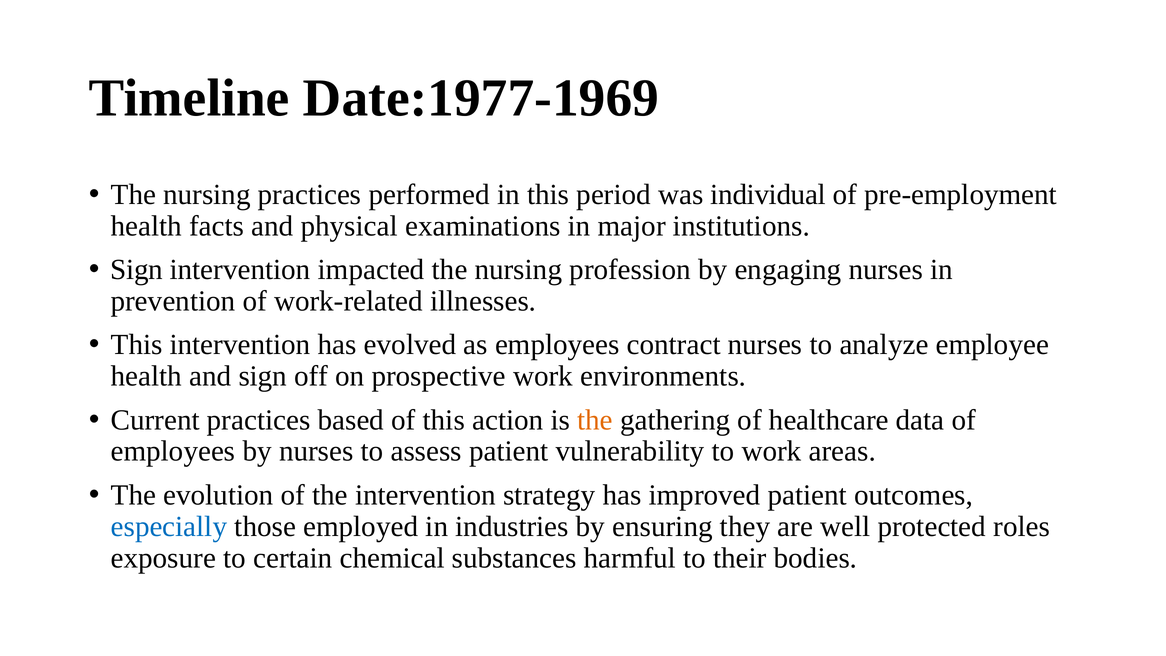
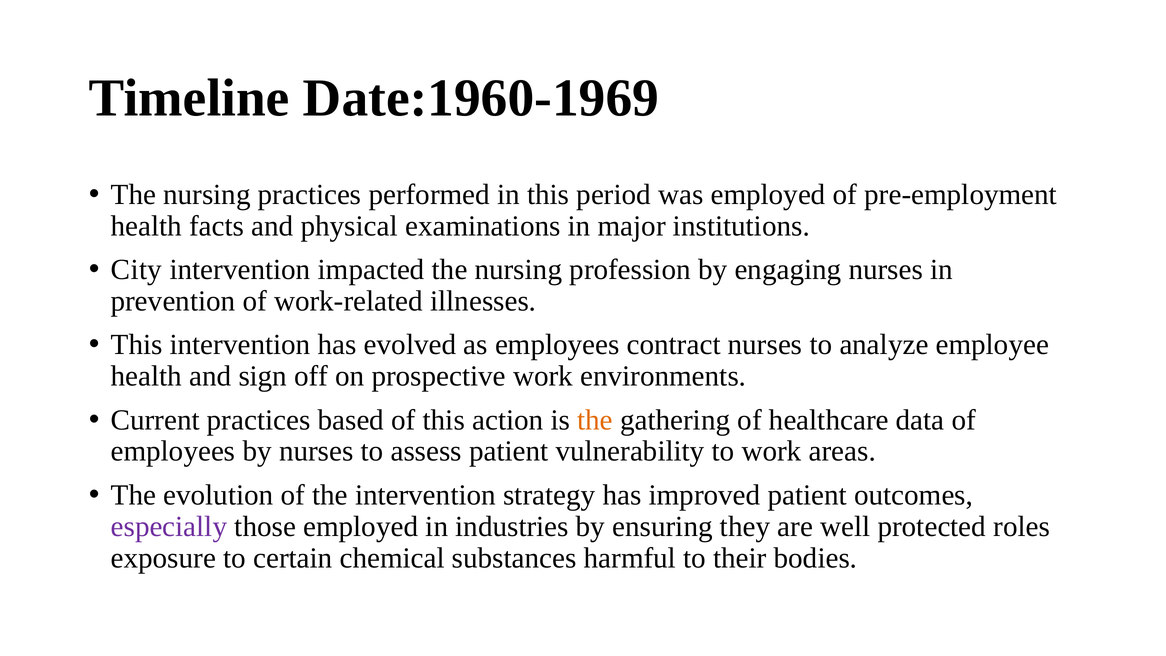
Date:1977-1969: Date:1977-1969 -> Date:1960-1969
was individual: individual -> employed
Sign at (137, 270): Sign -> City
especially colour: blue -> purple
